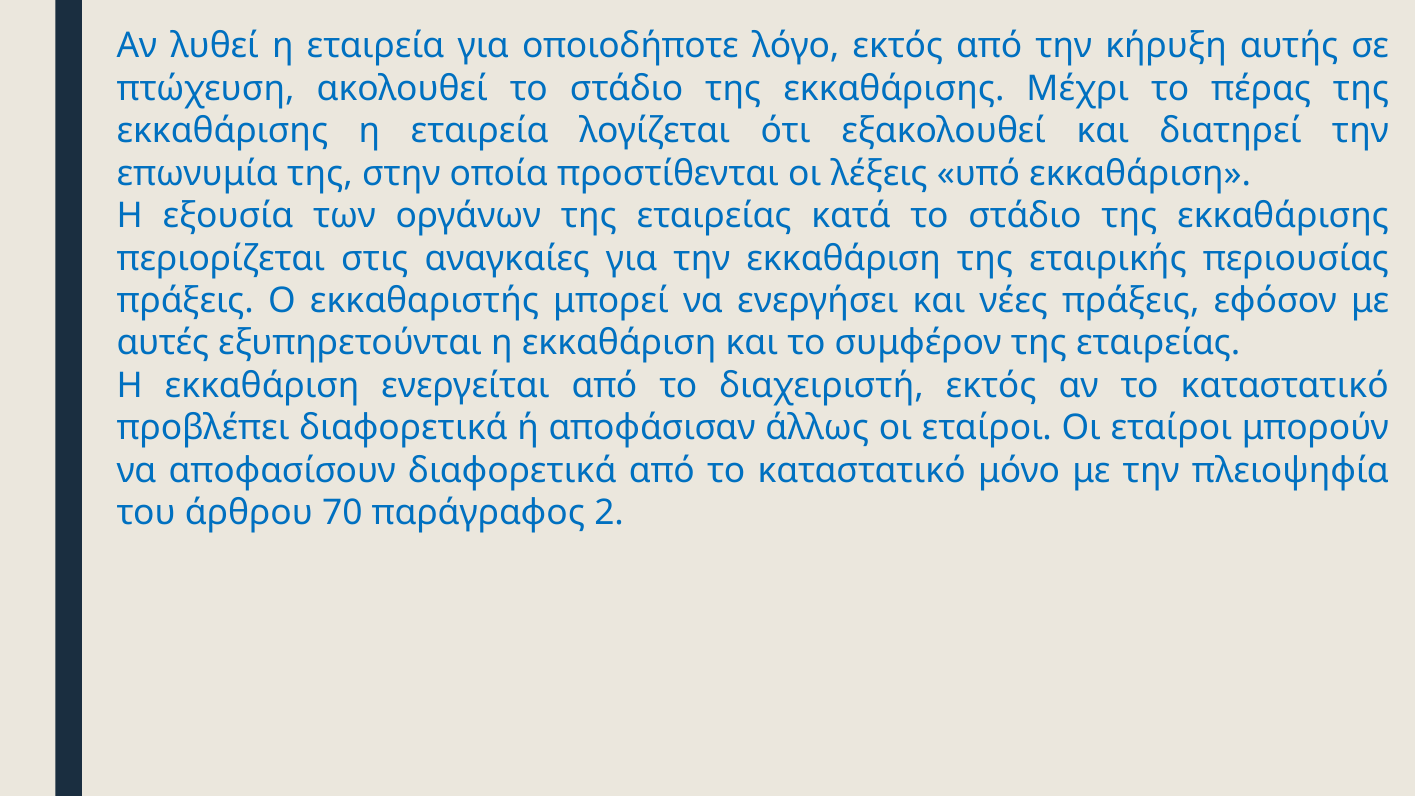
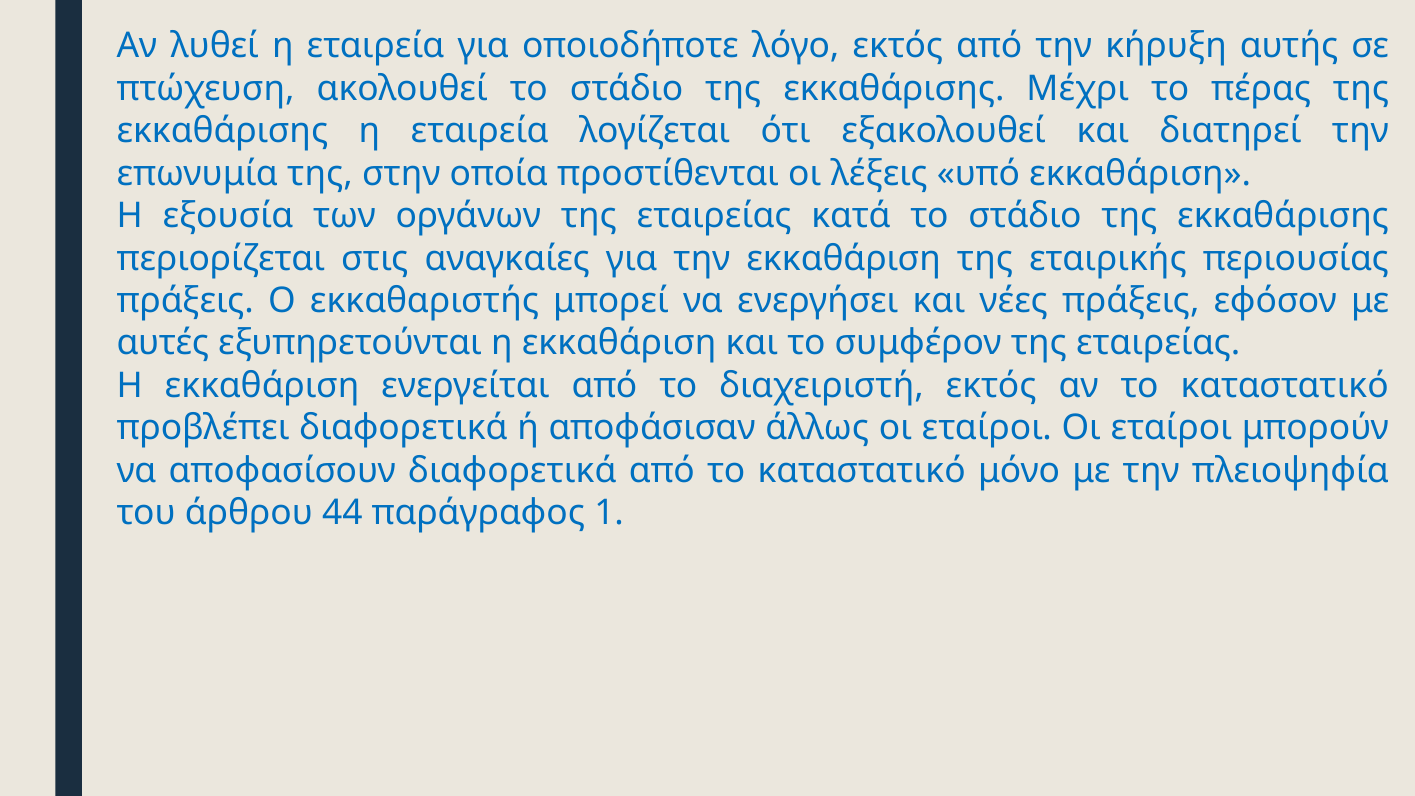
70: 70 -> 44
2: 2 -> 1
